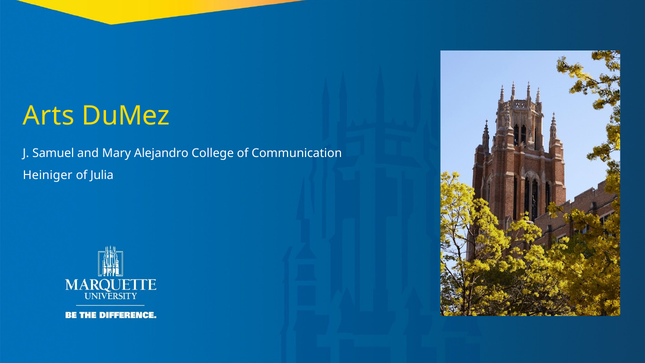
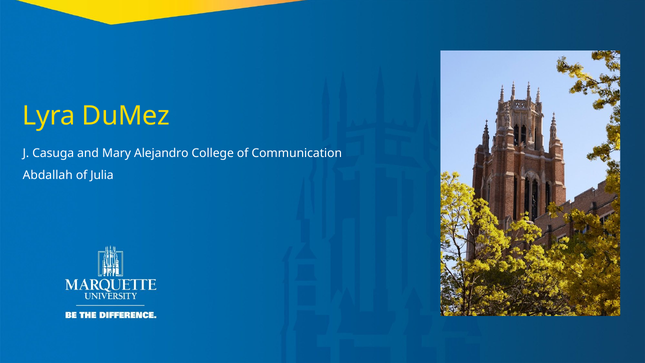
Arts: Arts -> Lyra
Samuel: Samuel -> Casuga
Heiniger: Heiniger -> Abdallah
